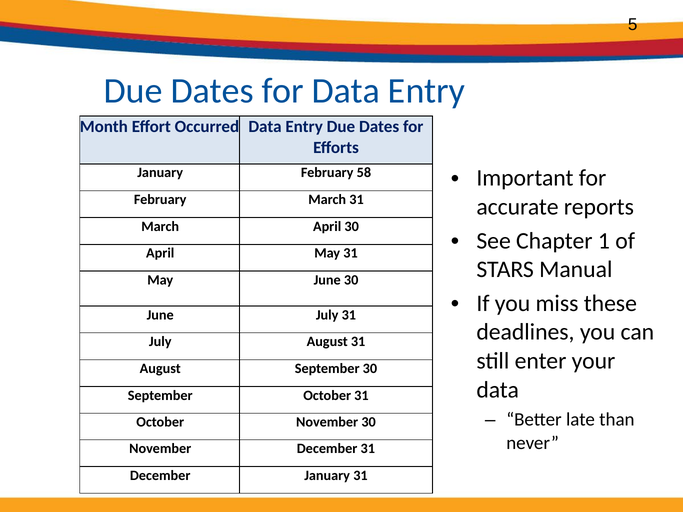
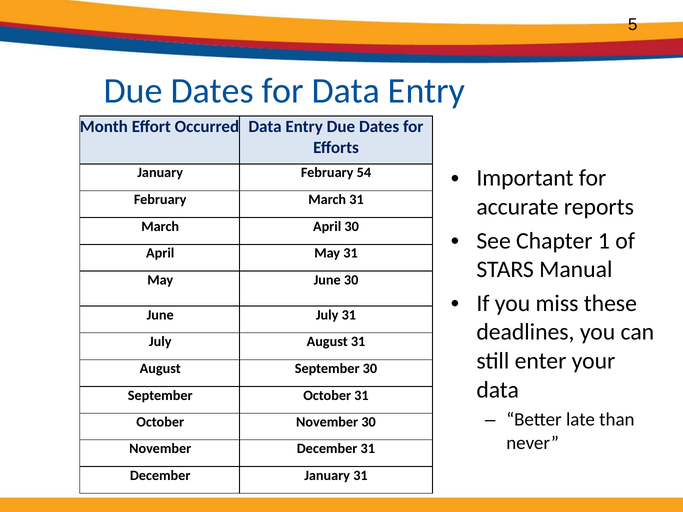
58: 58 -> 54
